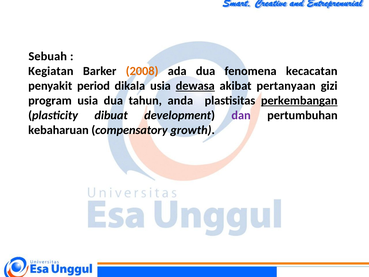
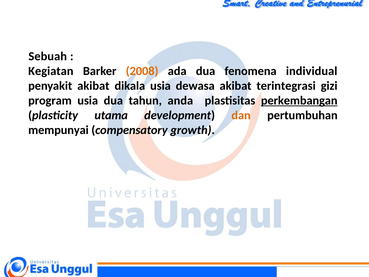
kecacatan: kecacatan -> individual
penyakit period: period -> akibat
dewasa underline: present -> none
pertanyaan: pertanyaan -> terintegrasi
dibuat: dibuat -> utama
dan colour: purple -> orange
kebaharuan: kebaharuan -> mempunyai
